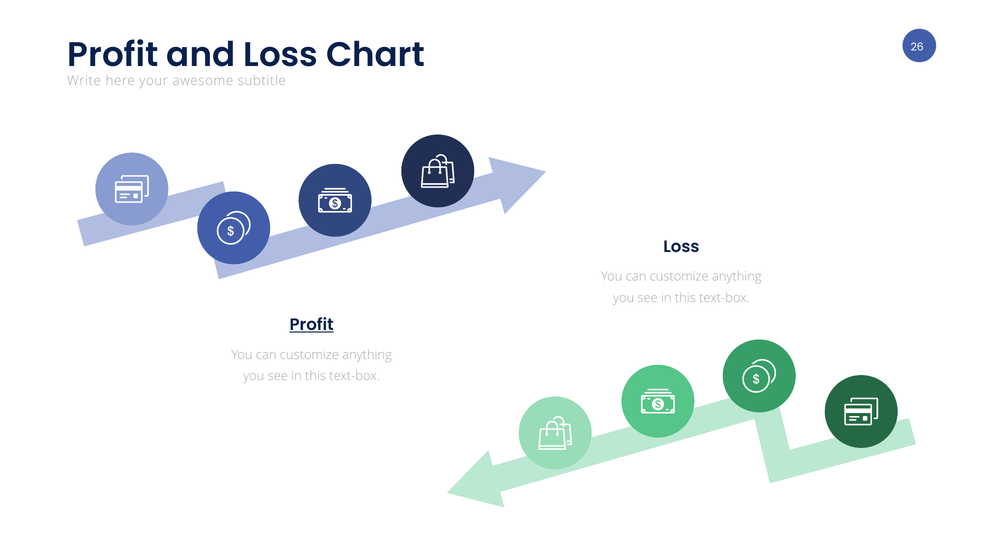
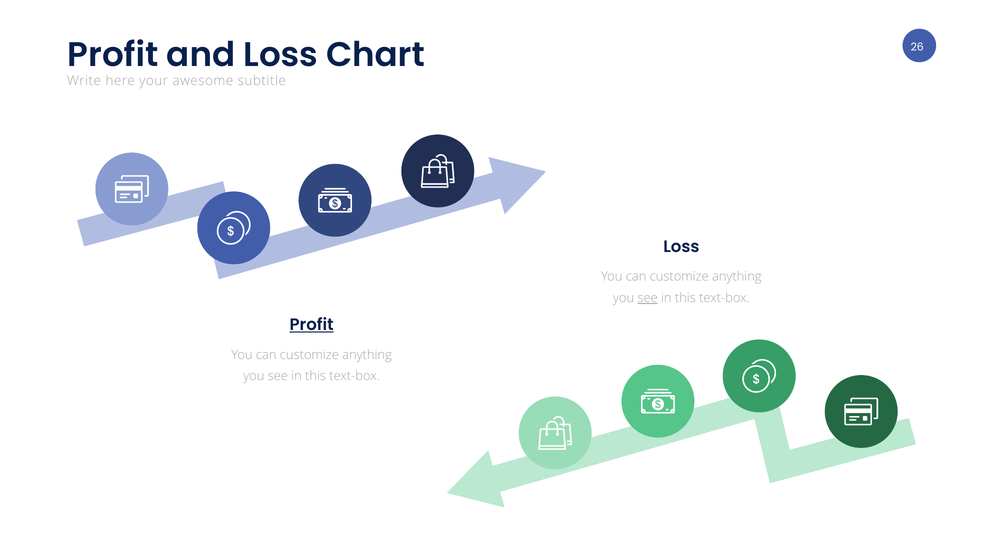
see at (648, 298) underline: none -> present
